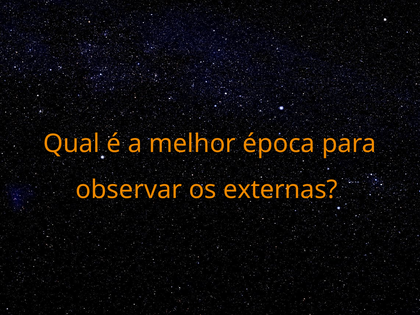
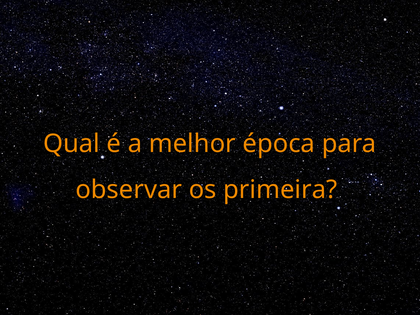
externas: externas -> primeira
